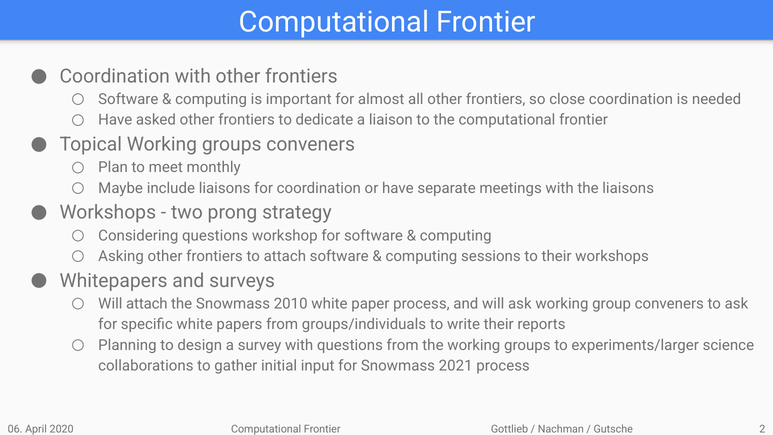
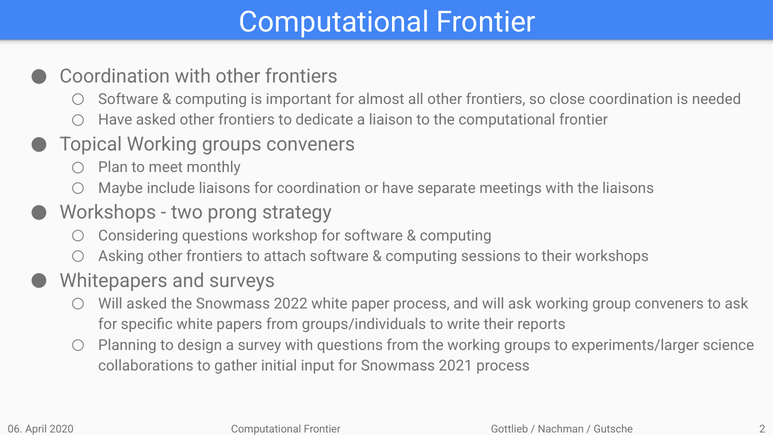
Will attach: attach -> asked
2010: 2010 -> 2022
